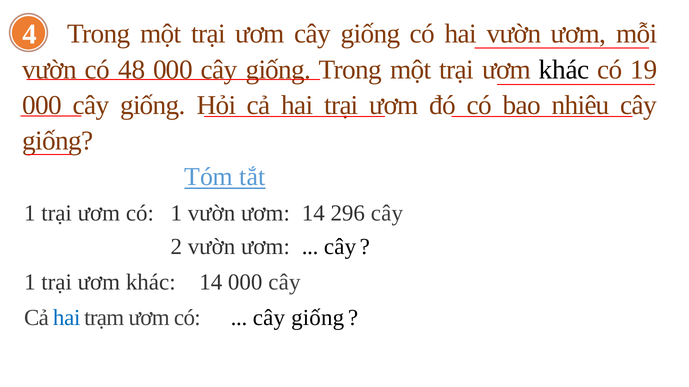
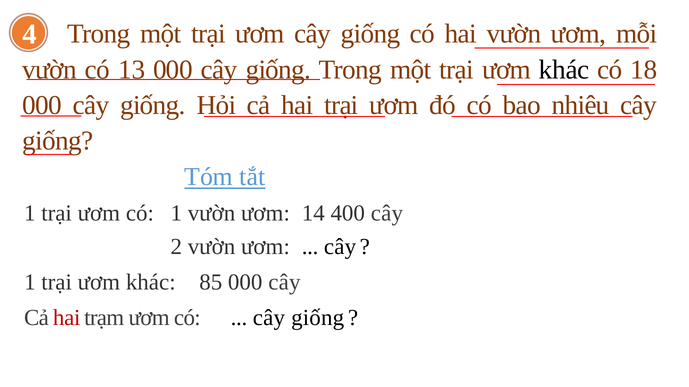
48: 48 -> 13
19: 19 -> 18
296: 296 -> 400
khác 14: 14 -> 85
hai at (67, 318) colour: blue -> red
